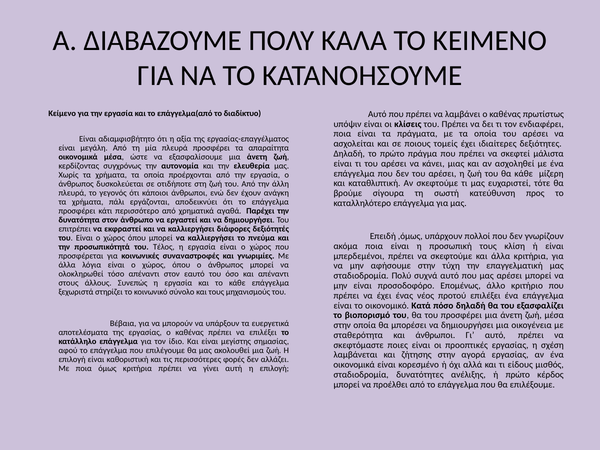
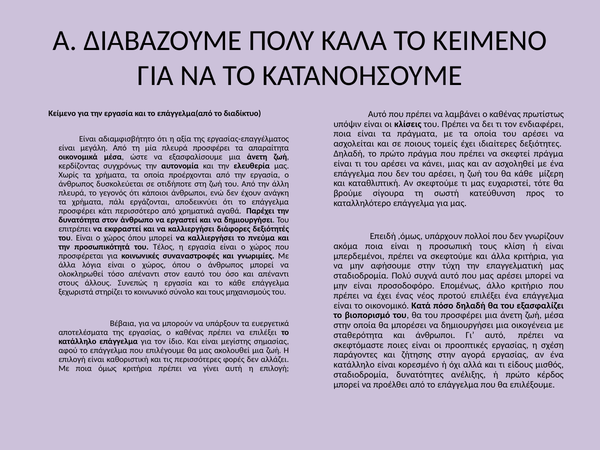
σκεφτεί μάλιστα: μάλιστα -> πράγμα
λαμβάνεται: λαμβάνεται -> παράγοντες
οικονομικά at (354, 365): οικονομικά -> κατάλληλο
